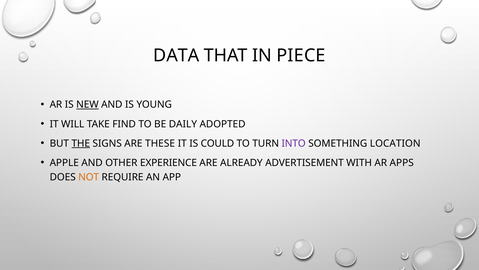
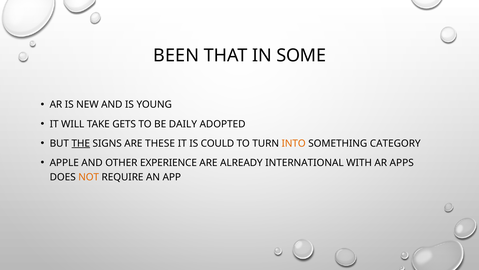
DATA: DATA -> BEEN
PIECE: PIECE -> SOME
NEW underline: present -> none
FIND: FIND -> GETS
INTO colour: purple -> orange
LOCATION: LOCATION -> CATEGORY
ADVERTISEMENT: ADVERTISEMENT -> INTERNATIONAL
